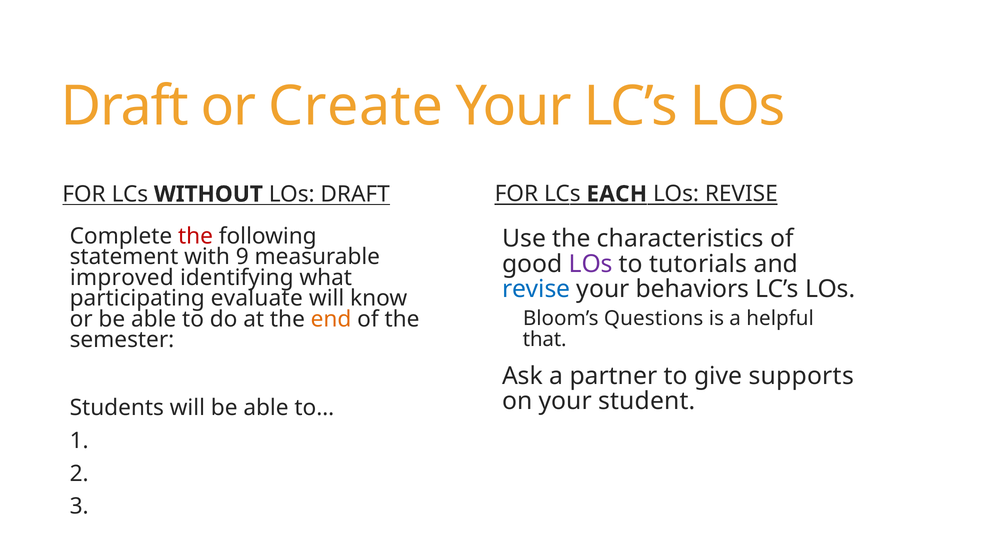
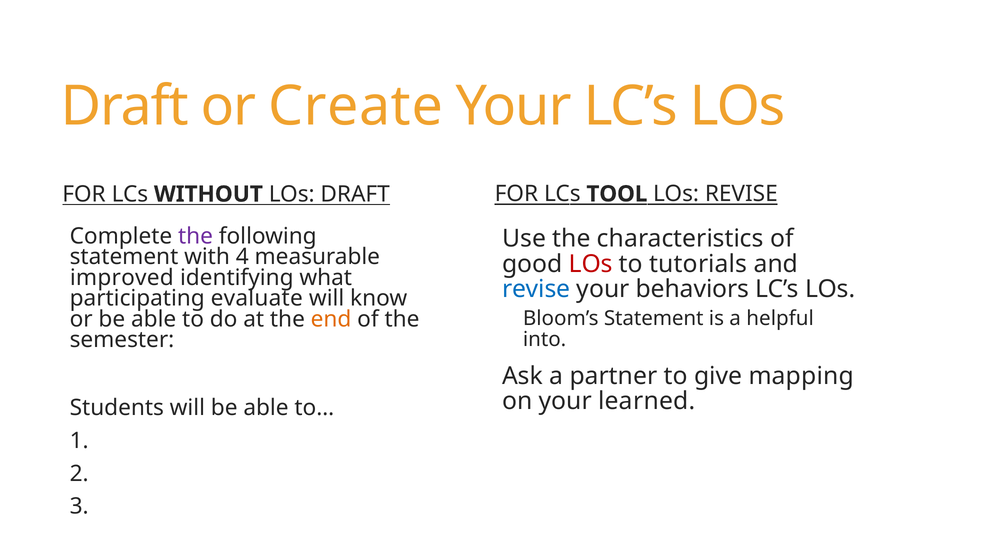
EACH: EACH -> TOOL
the at (196, 236) colour: red -> purple
9: 9 -> 4
LOs at (591, 264) colour: purple -> red
Bloom’s Questions: Questions -> Statement
that: that -> into
supports: supports -> mapping
student: student -> learned
